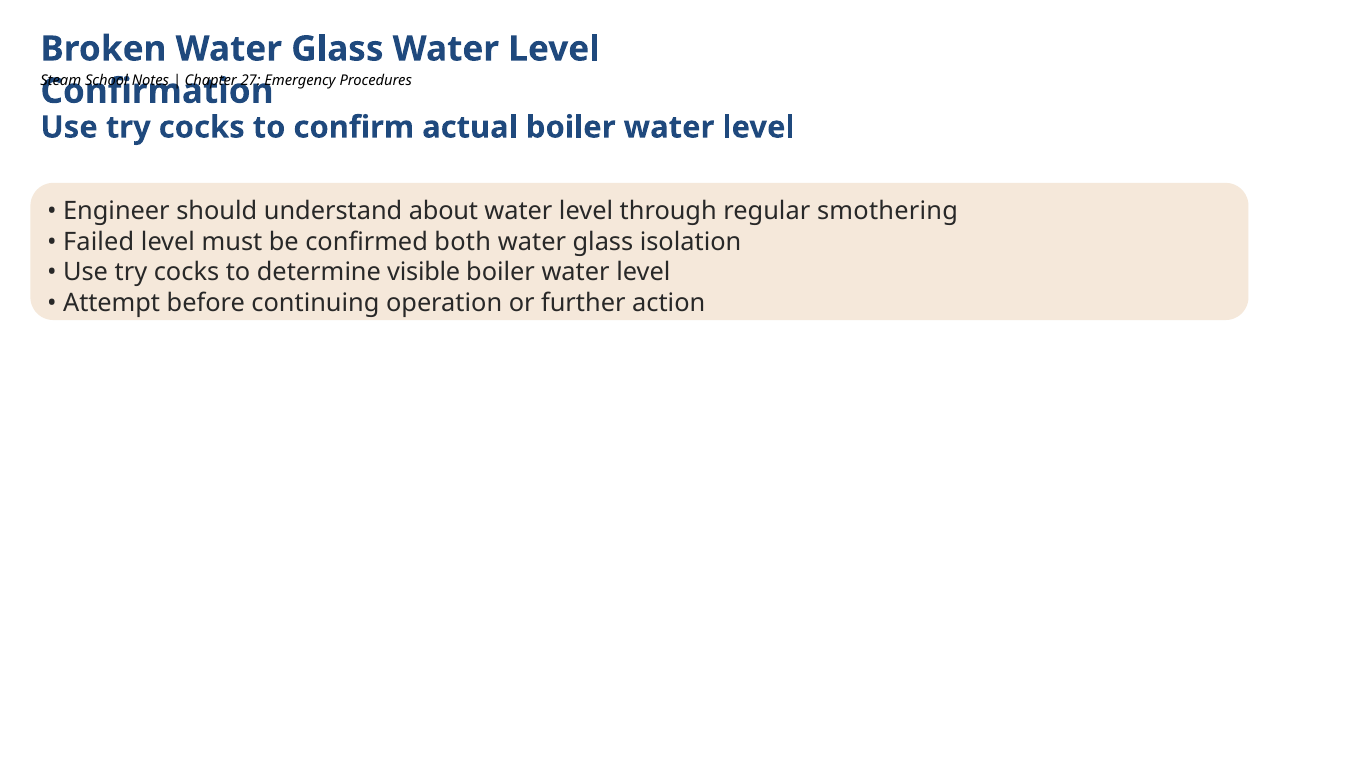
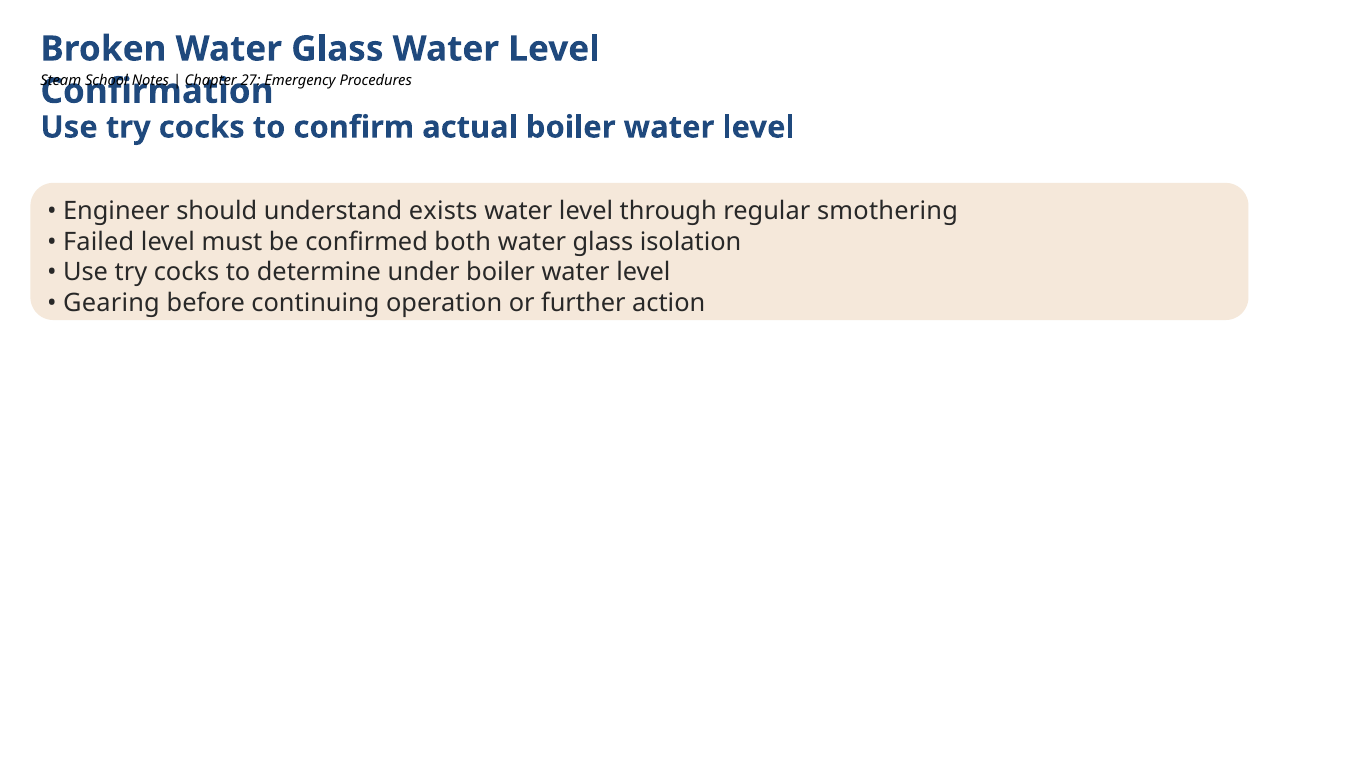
about: about -> exists
visible: visible -> under
Attempt: Attempt -> Gearing
